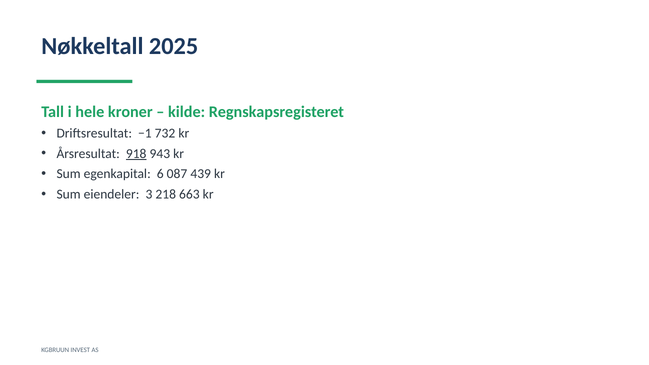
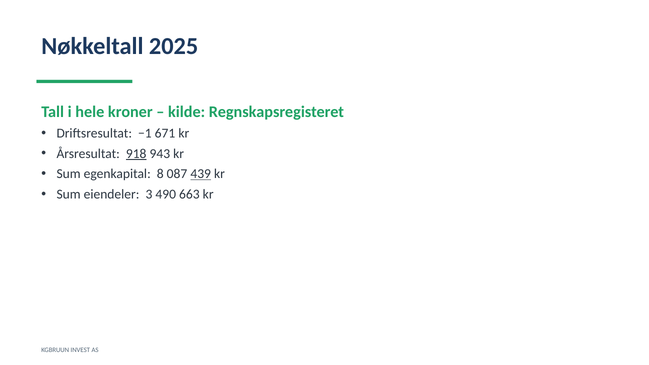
732: 732 -> 671
6: 6 -> 8
439 underline: none -> present
218: 218 -> 490
